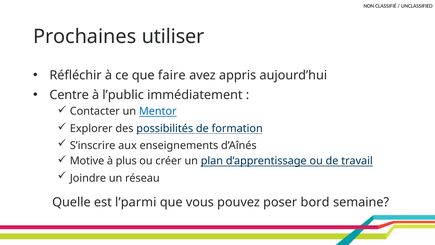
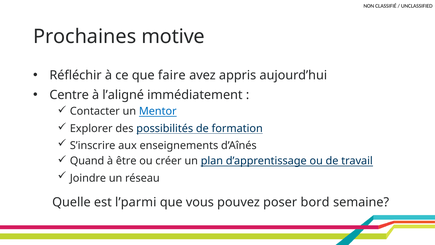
utiliser: utiliser -> motive
l’public: l’public -> l’aligné
Motive: Motive -> Quand
plus: plus -> être
